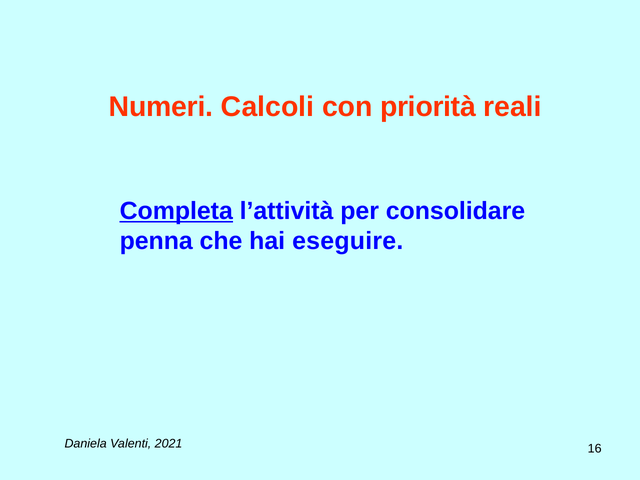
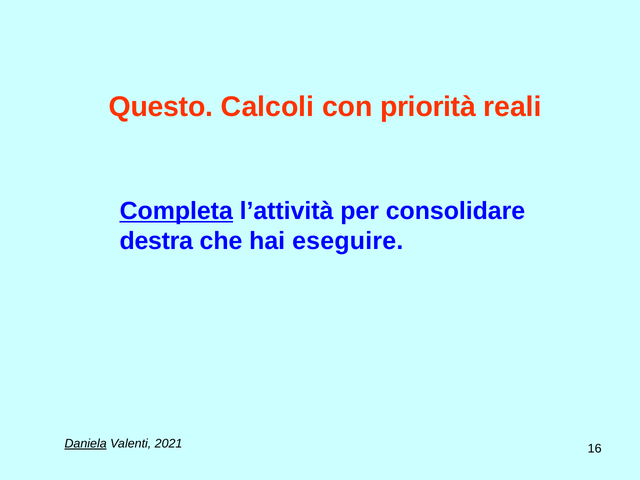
Numeri: Numeri -> Questo
penna: penna -> destra
Daniela underline: none -> present
